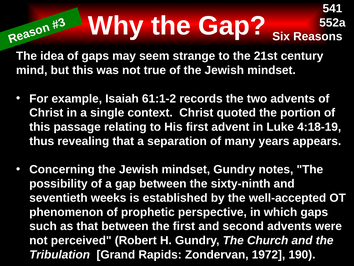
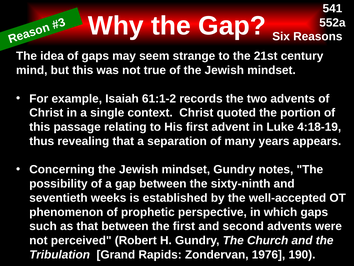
1972: 1972 -> 1976
